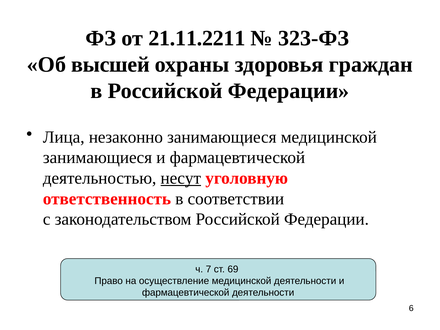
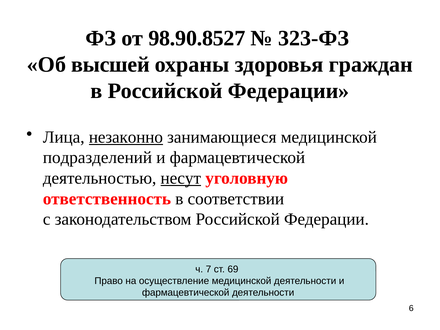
21.11.2211: 21.11.2211 -> 98.90.8527
незаконно underline: none -> present
занимающиеся at (97, 158): занимающиеся -> подразделений
